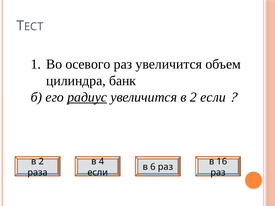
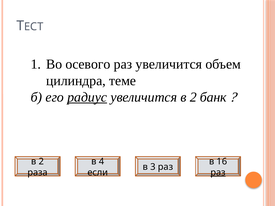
банк: банк -> теме
2 если: если -> банк
6: 6 -> 3
раз at (218, 173) underline: none -> present
